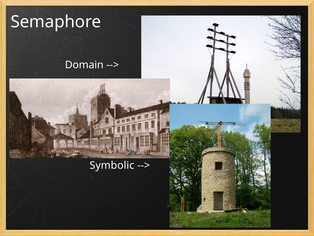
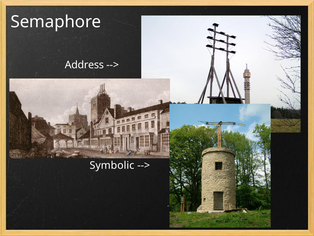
Domain: Domain -> Address
